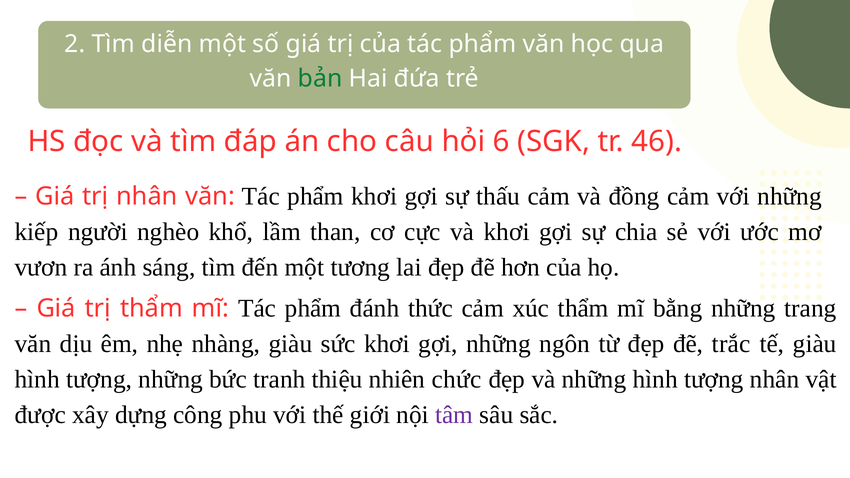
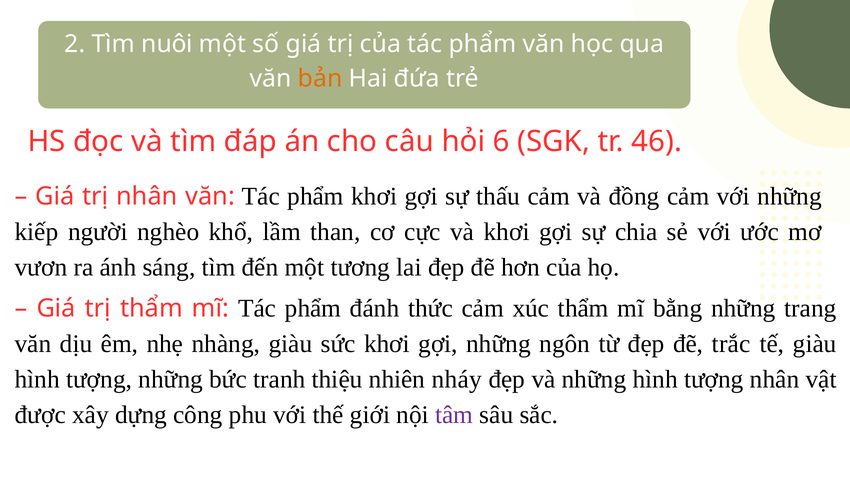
diễn: diễn -> nuôi
bản colour: green -> orange
chức: chức -> nháy
